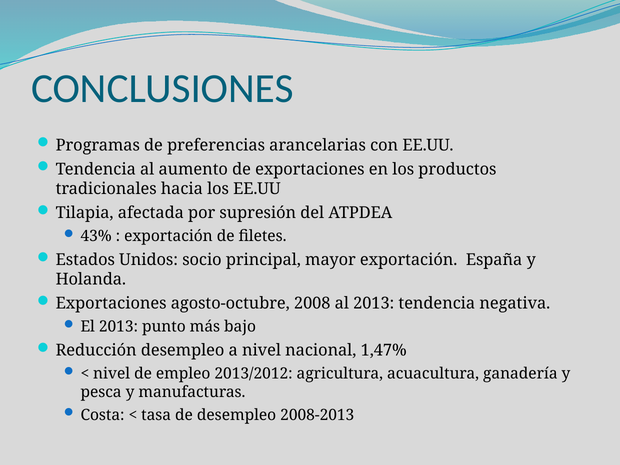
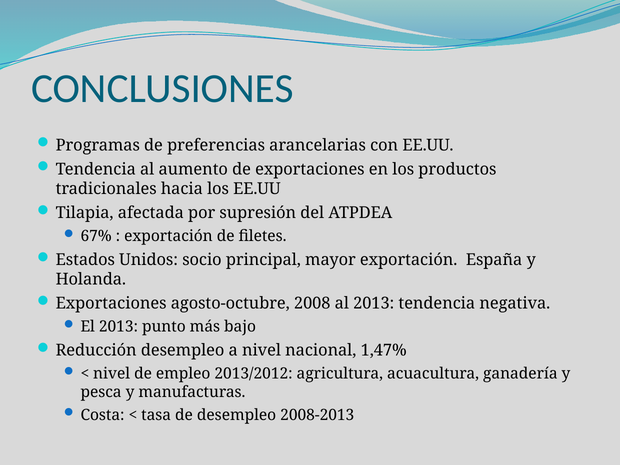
43%: 43% -> 67%
